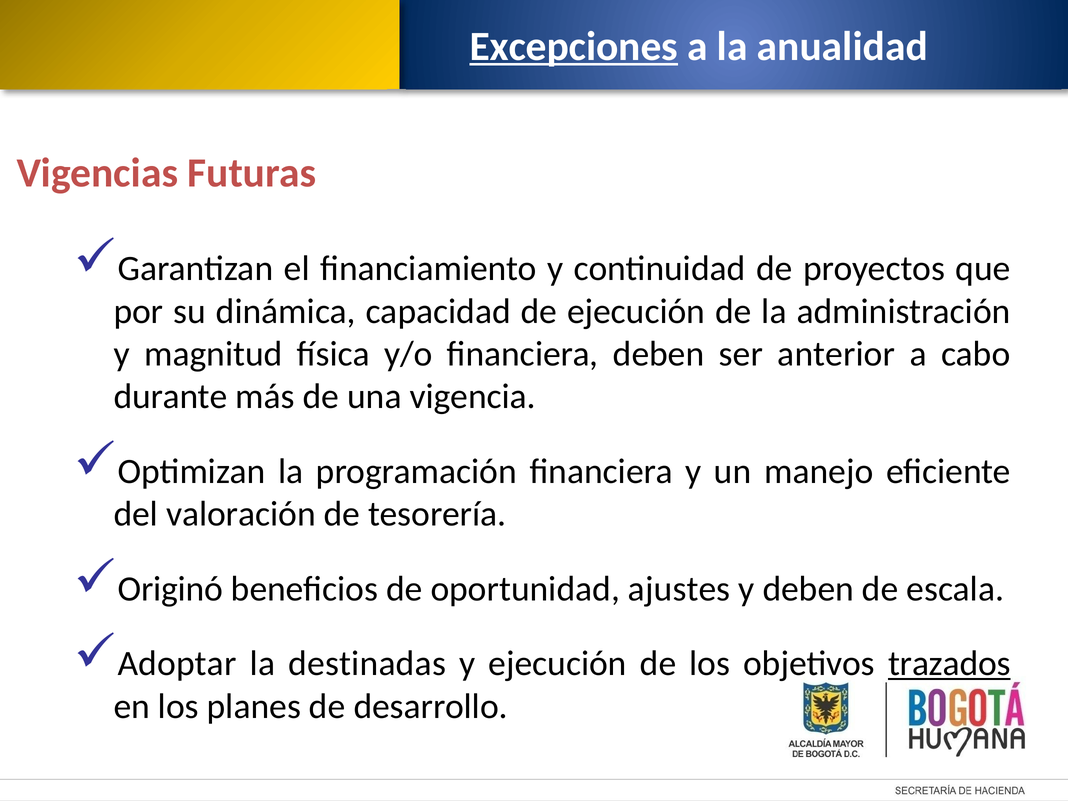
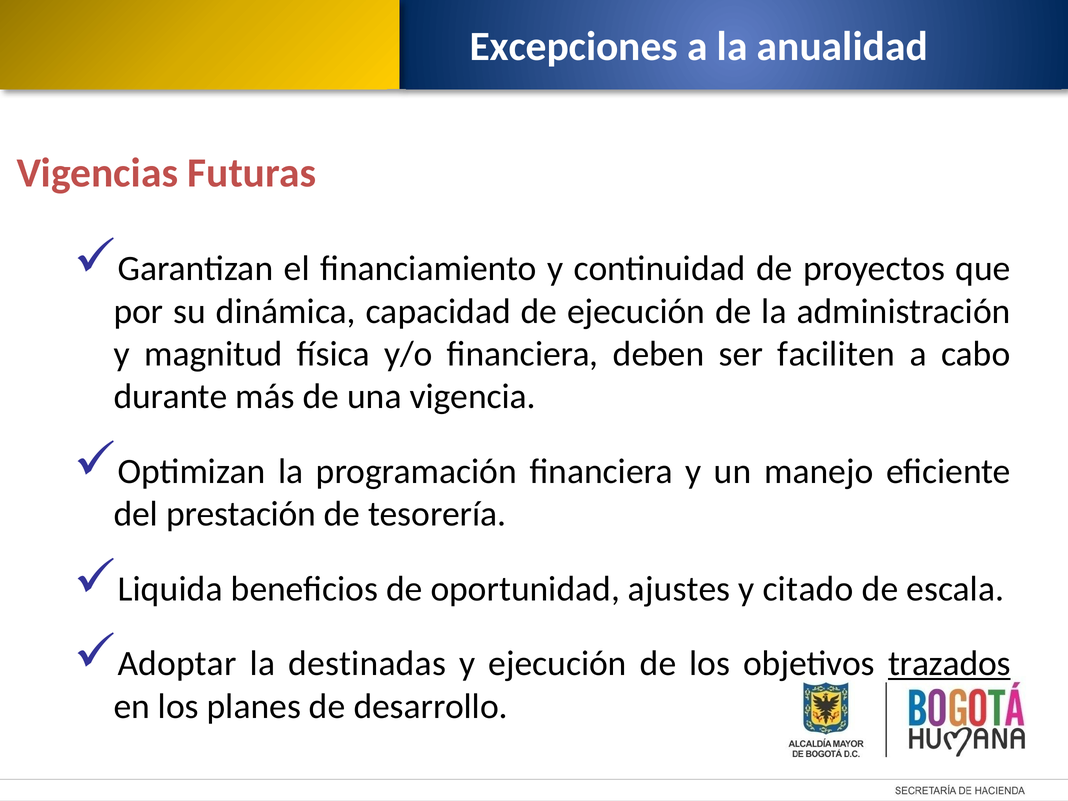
Excepciones underline: present -> none
anterior: anterior -> faciliten
valoración: valoración -> prestación
Originó: Originó -> Liquida
y deben: deben -> citado
